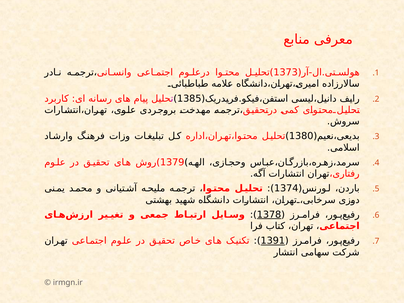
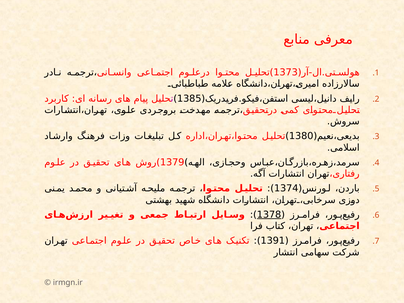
1391 underline: present -> none
